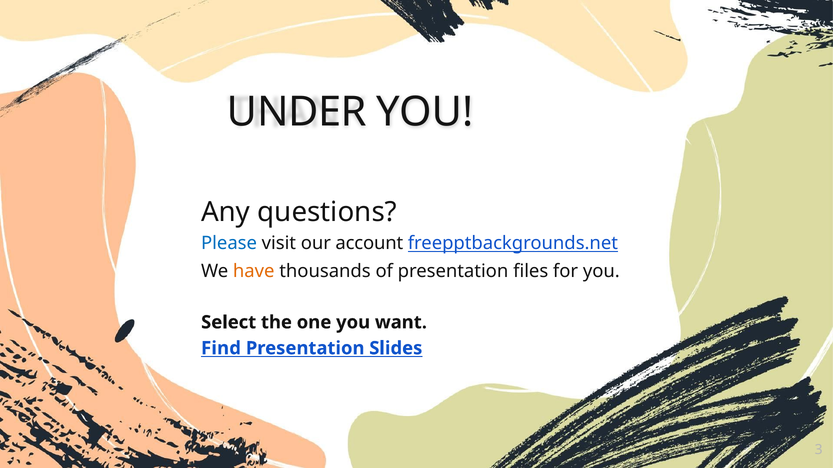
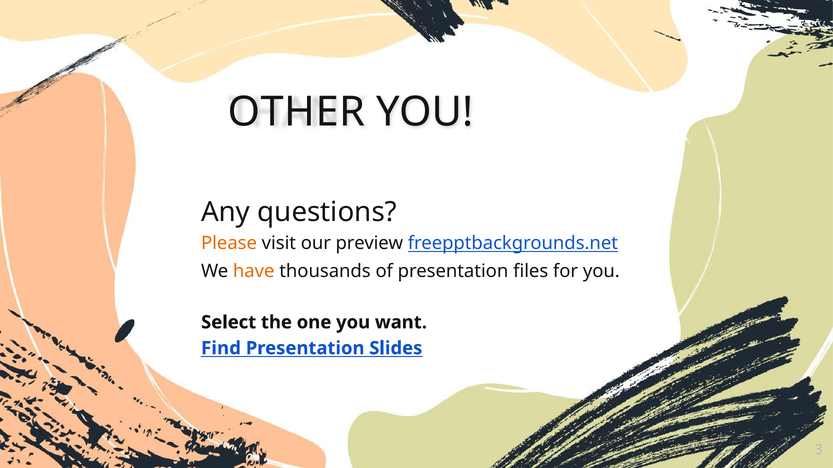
UNDER: UNDER -> OTHER
Please colour: blue -> orange
account: account -> preview
